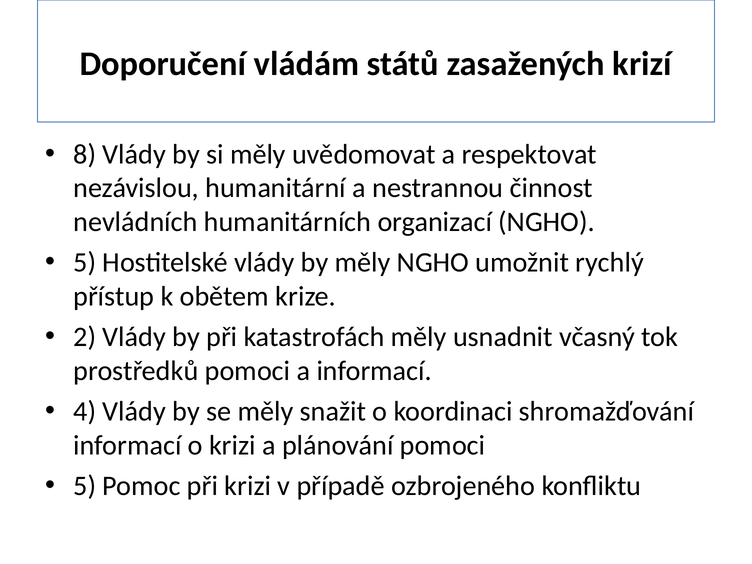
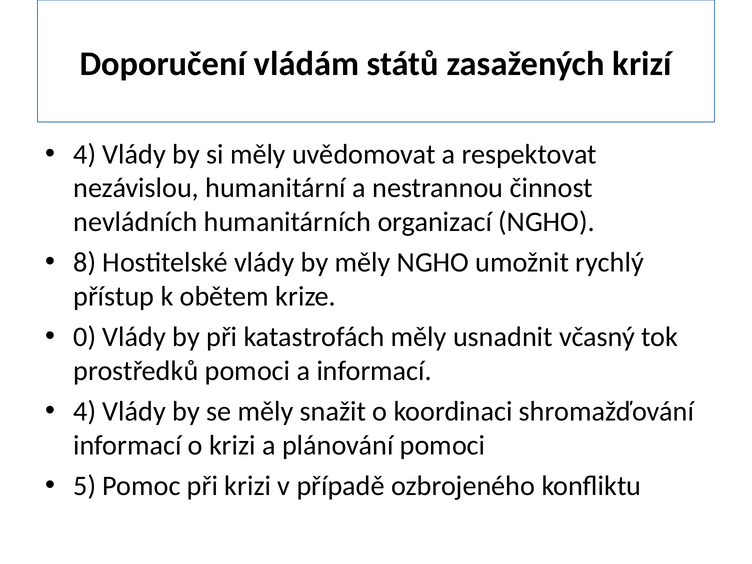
8 at (85, 154): 8 -> 4
5 at (85, 263): 5 -> 8
2: 2 -> 0
